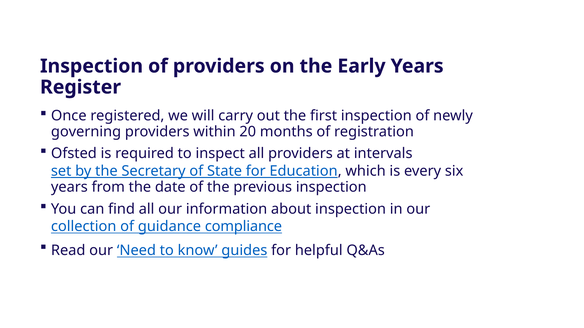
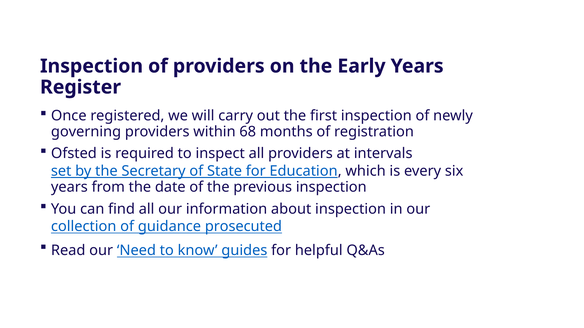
20: 20 -> 68
compliance: compliance -> prosecuted
